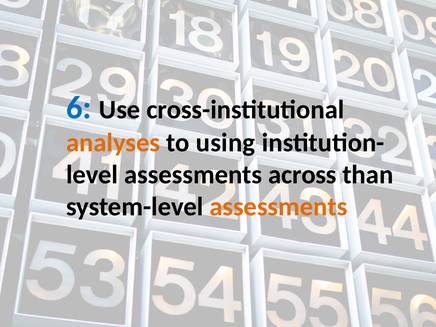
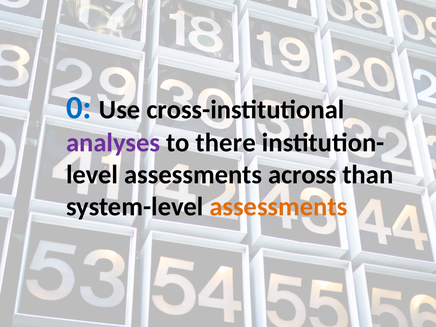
6: 6 -> 0
analyses colour: orange -> purple
using: using -> there
